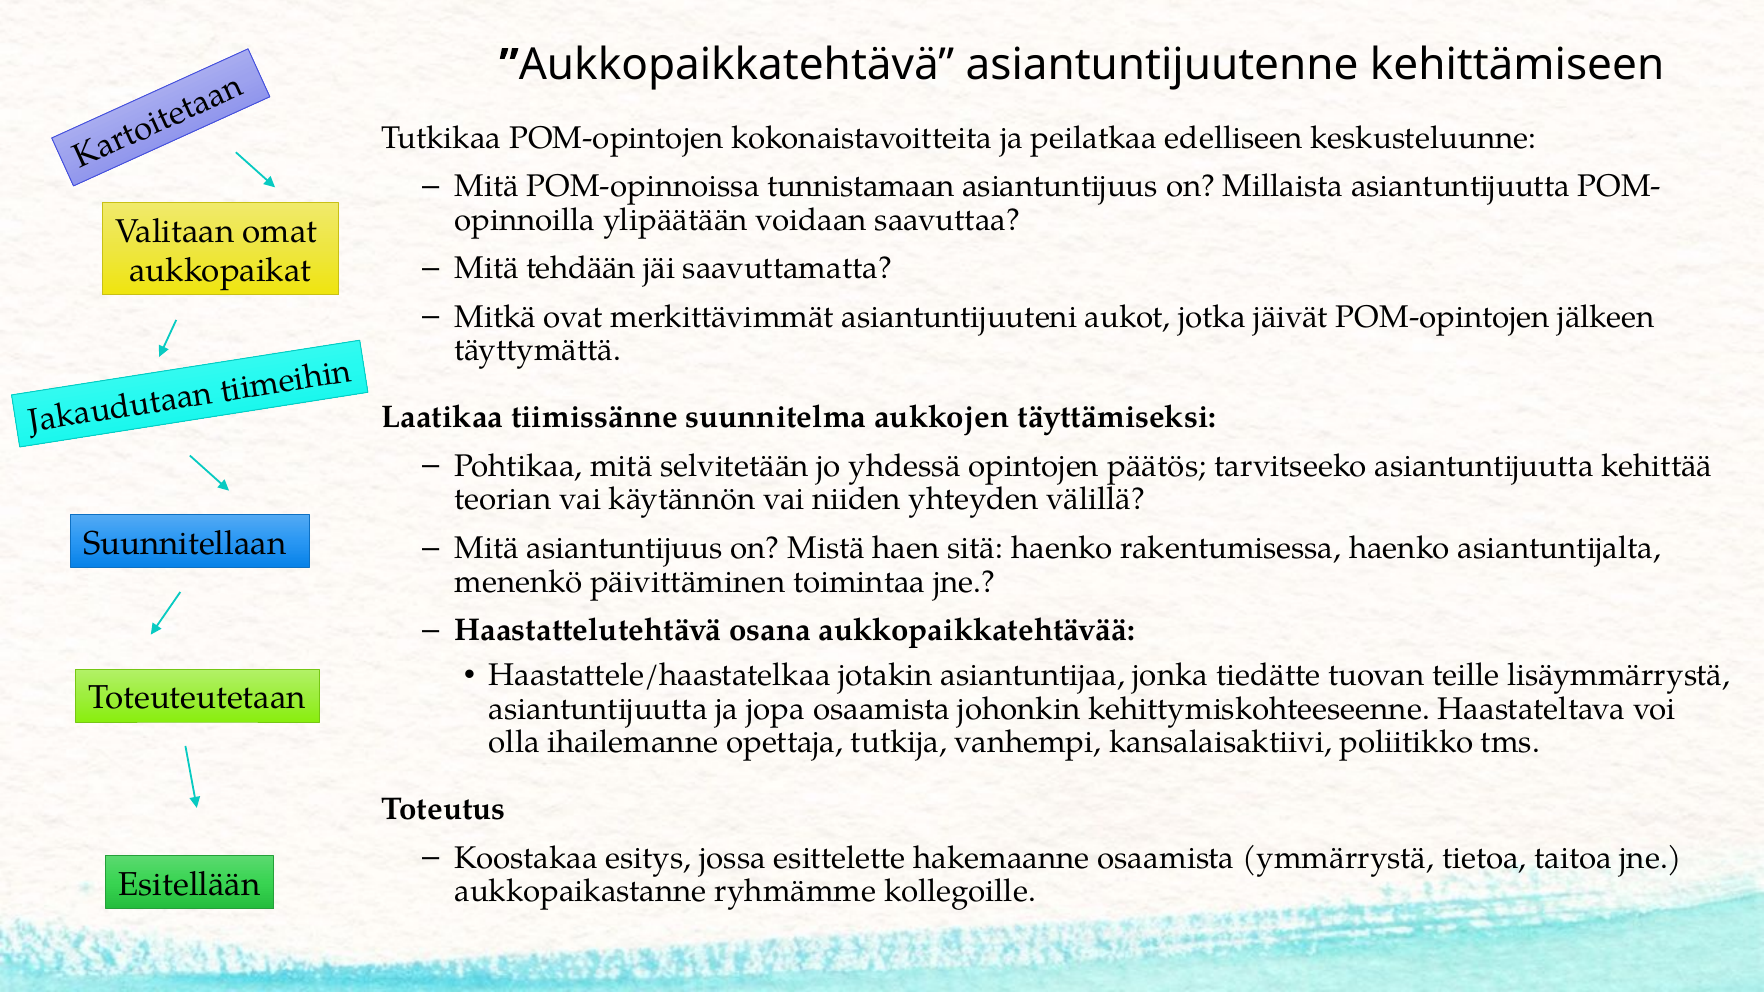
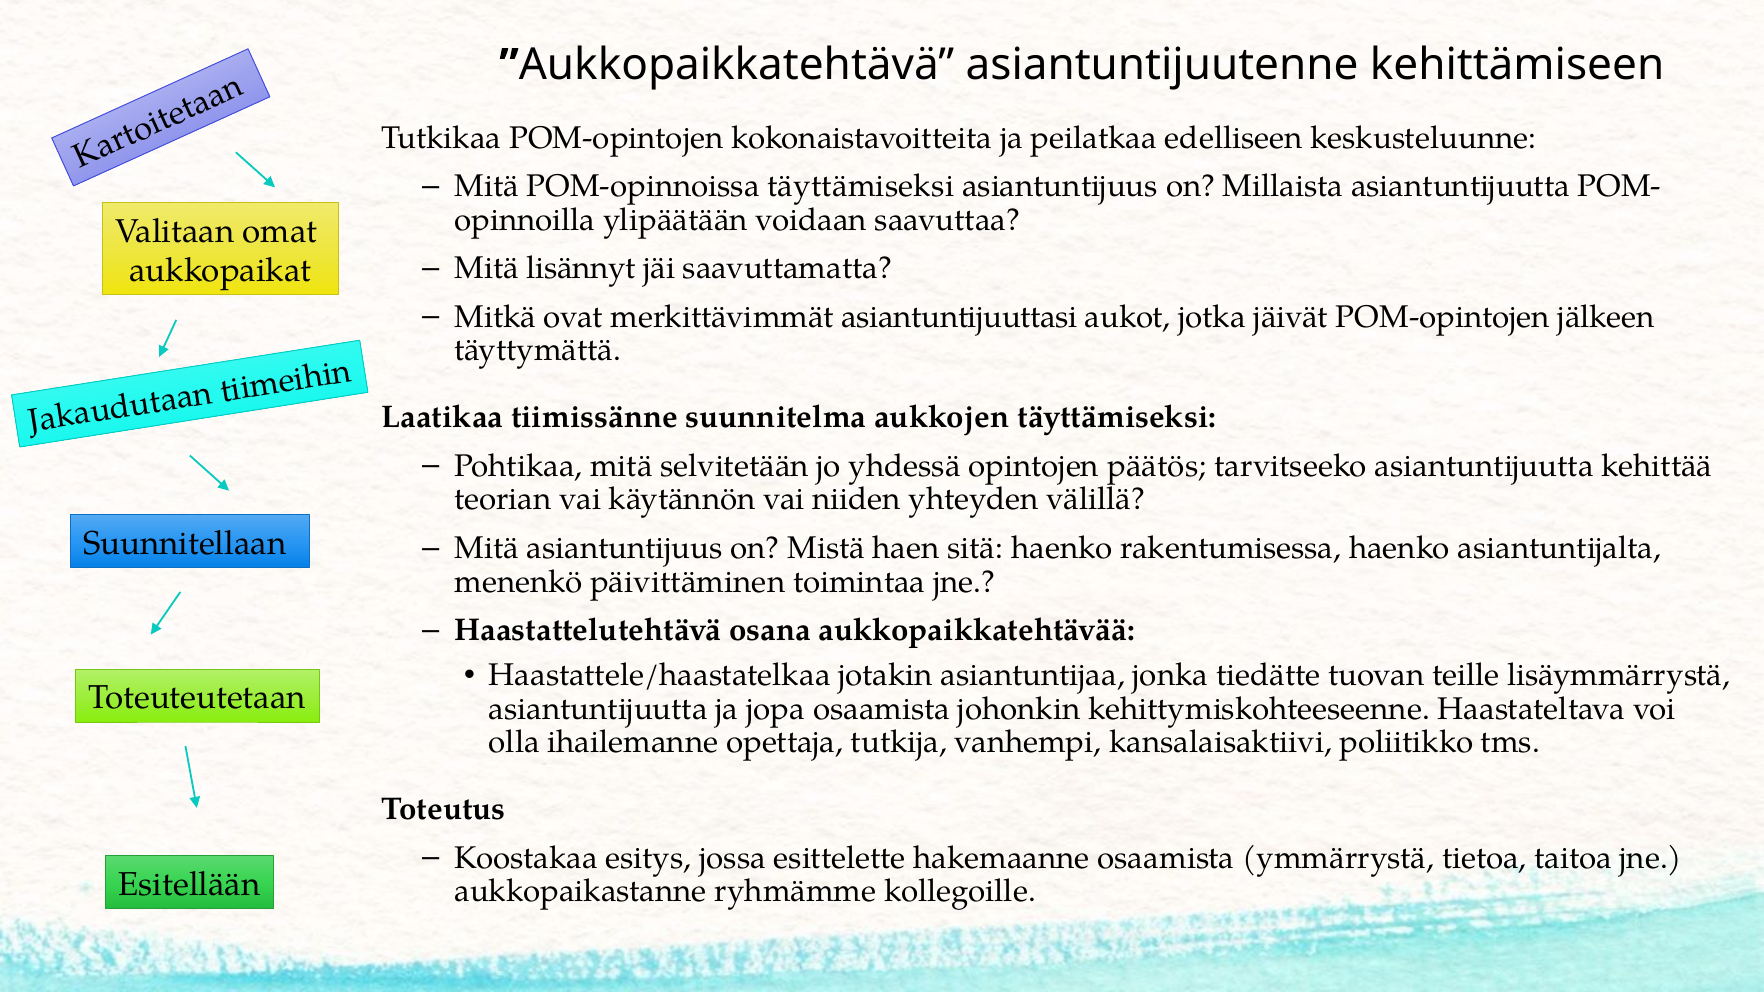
POM-opinnoissa tunnistamaan: tunnistamaan -> täyttämiseksi
tehdään: tehdään -> lisännyt
asiantuntijuuteni: asiantuntijuuteni -> asiantuntijuuttasi
